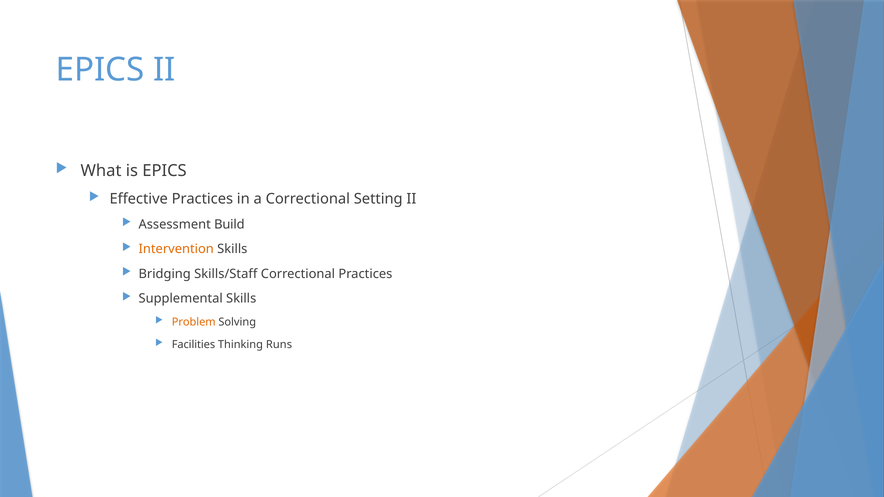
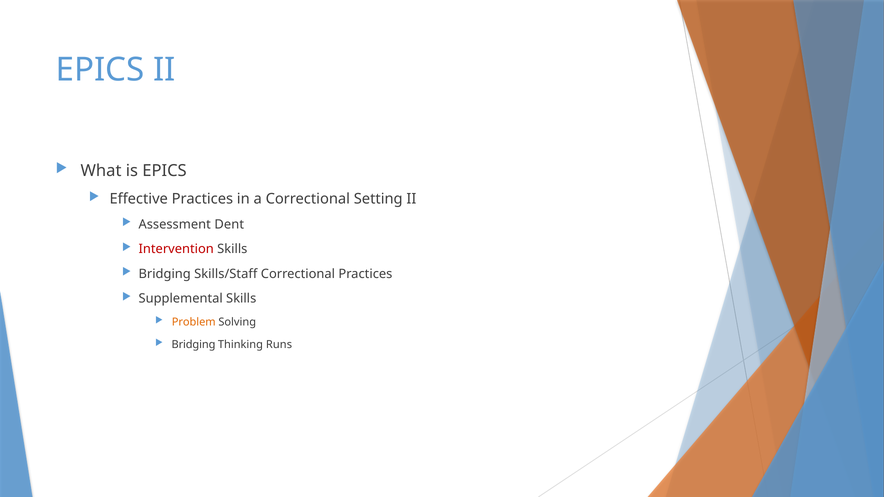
Build: Build -> Dent
Intervention colour: orange -> red
Facilities at (193, 345): Facilities -> Bridging
